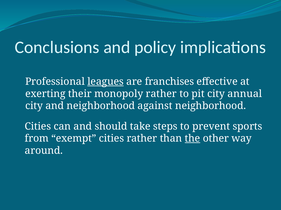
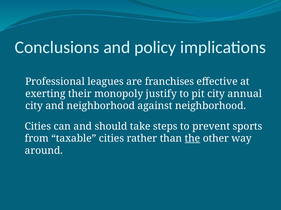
leagues underline: present -> none
monopoly rather: rather -> justify
exempt: exempt -> taxable
